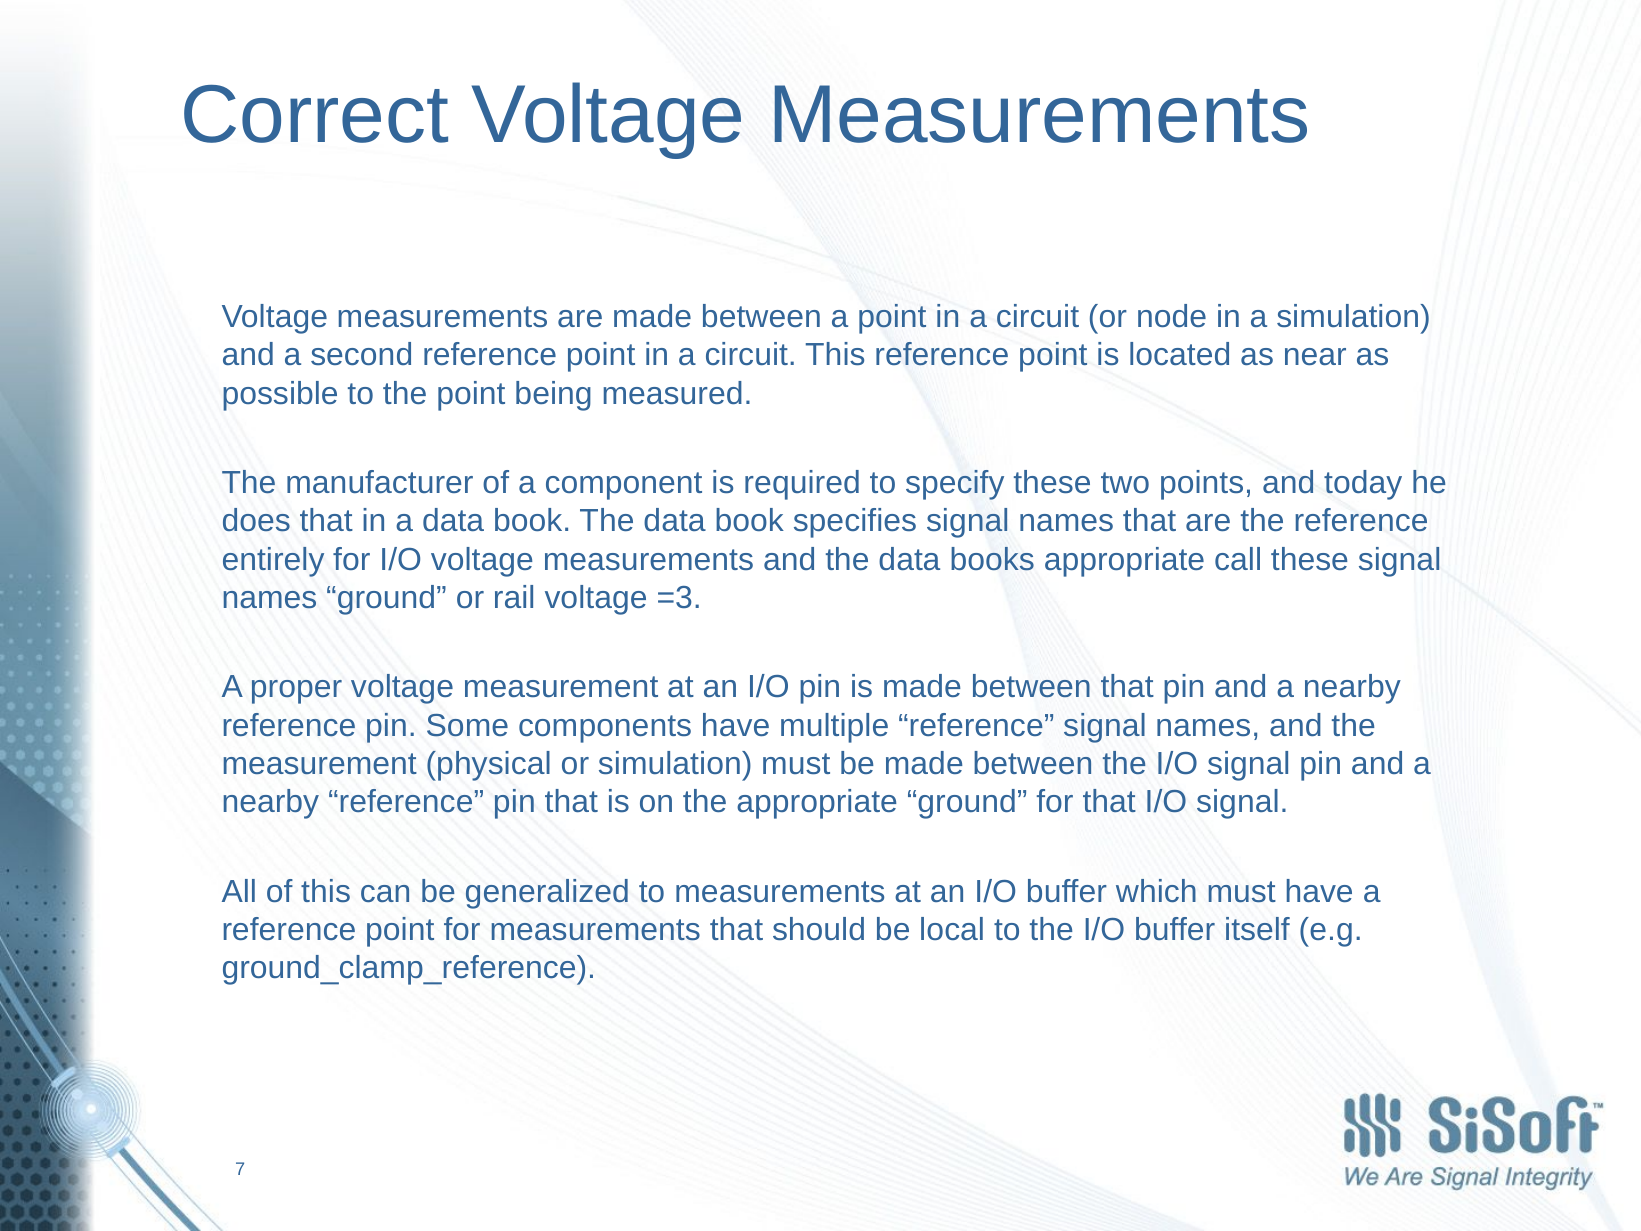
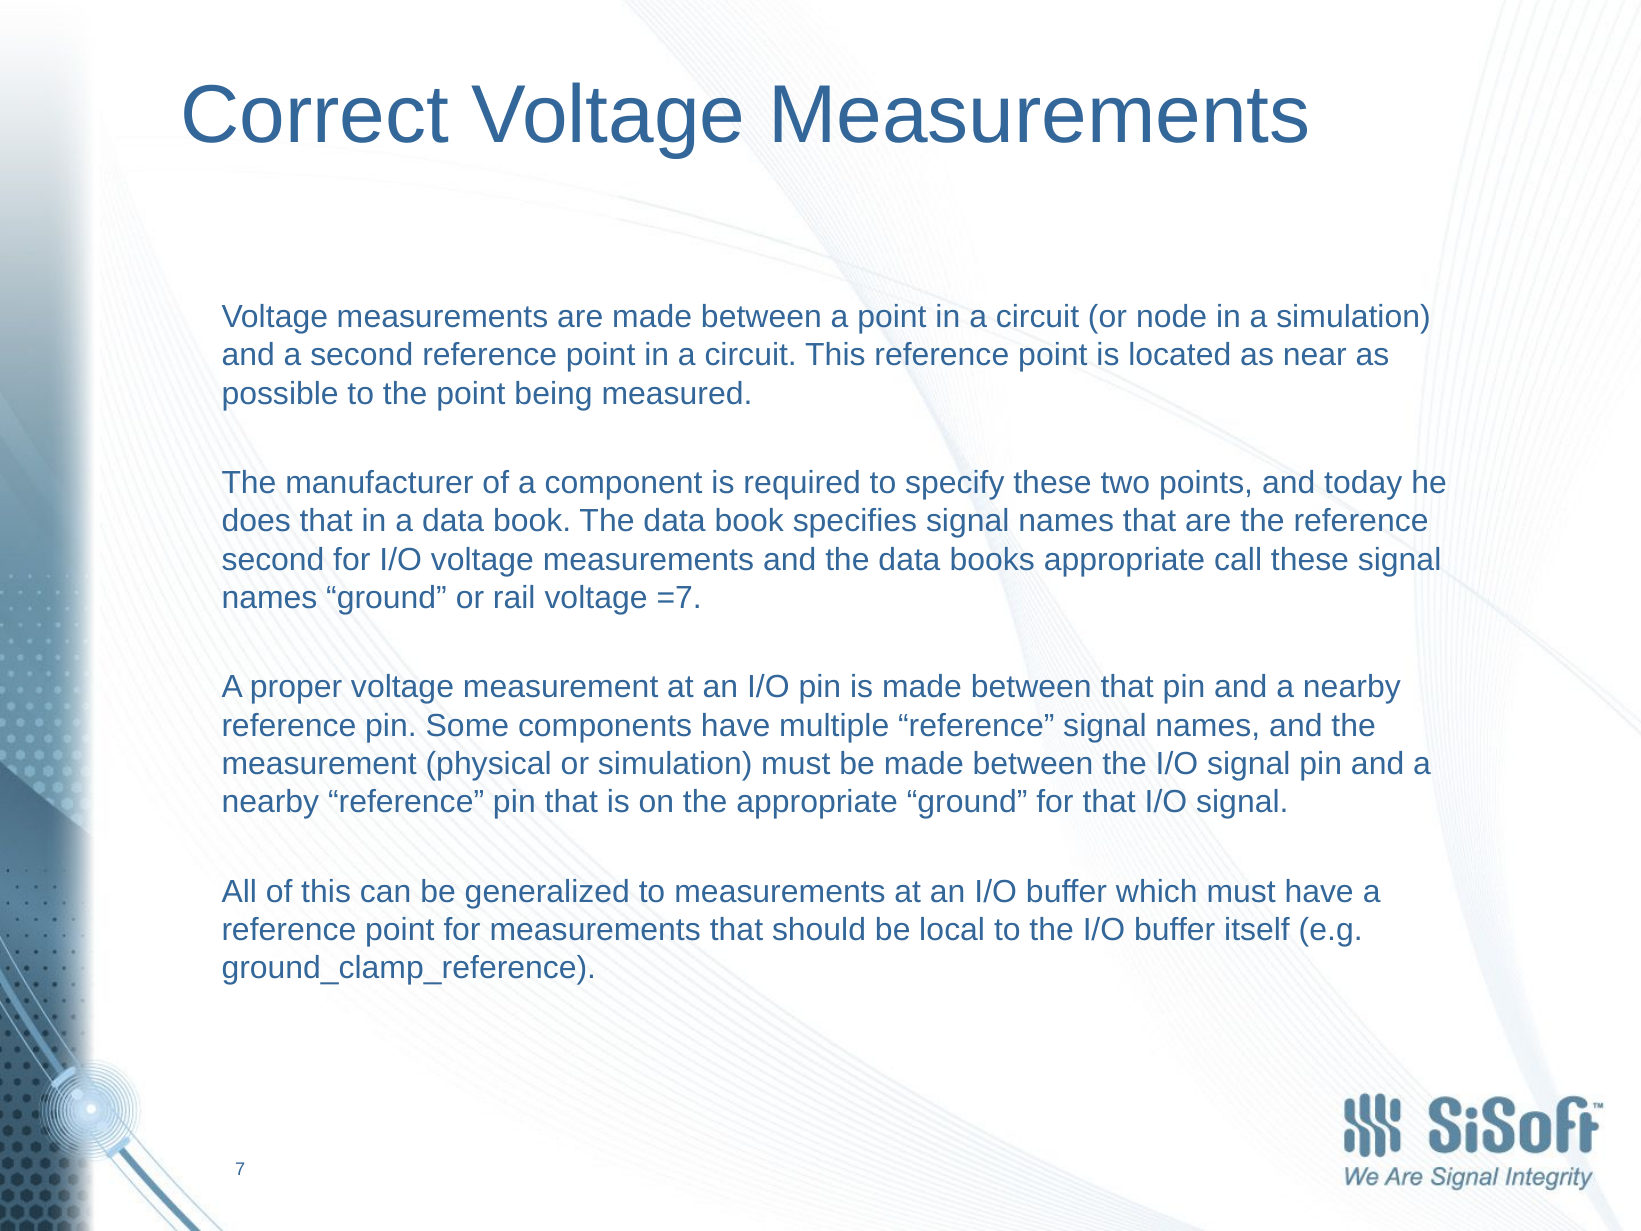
entirely at (273, 559): entirely -> second
=3: =3 -> =7
